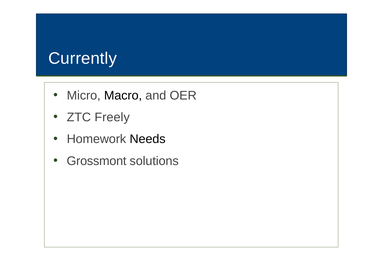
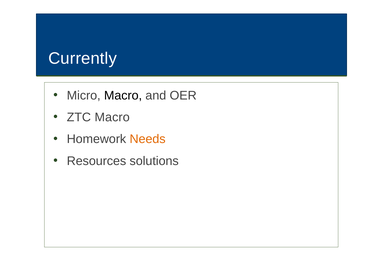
ZTC Freely: Freely -> Macro
Needs colour: black -> orange
Grossmont: Grossmont -> Resources
